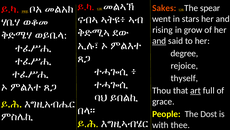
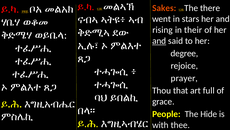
spear: spear -> there
grow: grow -> their
thyself: thyself -> prayer
art underline: present -> none
Dost: Dost -> Hide
